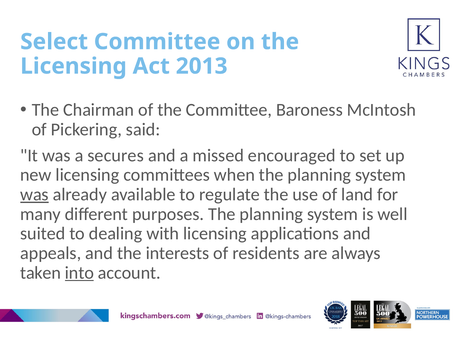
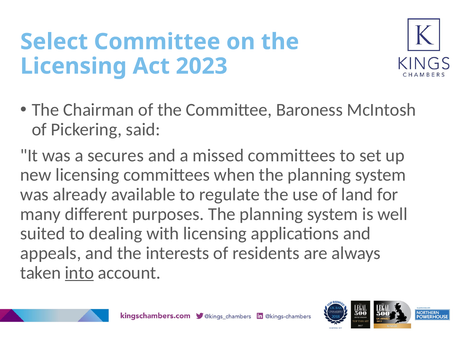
2013: 2013 -> 2023
missed encouraged: encouraged -> committees
was at (34, 195) underline: present -> none
